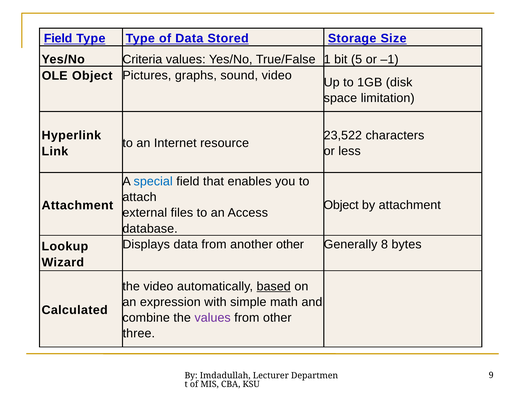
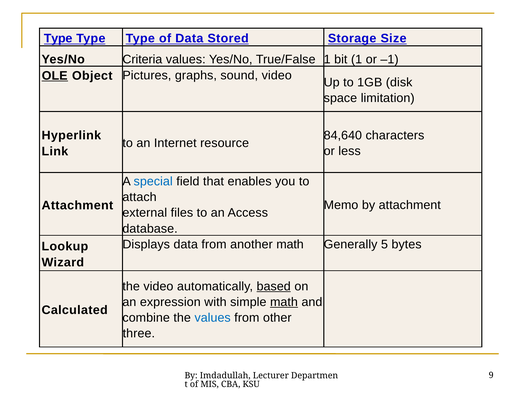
Field at (58, 39): Field -> Type
bit 5: 5 -> 1
OLE underline: none -> present
23,522: 23,522 -> 84,640
Object at (341, 205): Object -> Memo
another other: other -> math
8: 8 -> 5
math at (284, 303) underline: none -> present
values at (213, 318) colour: purple -> blue
